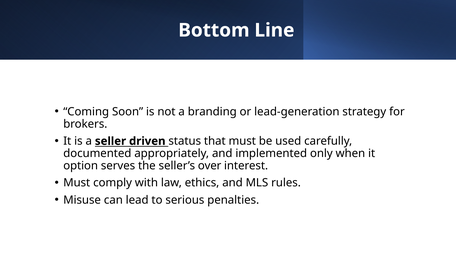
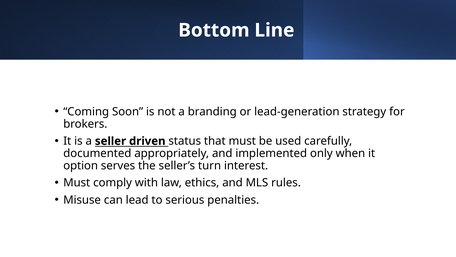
over: over -> turn
